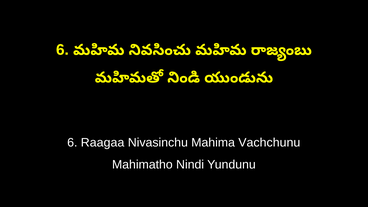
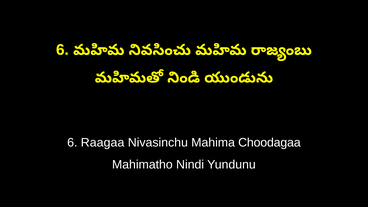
Vachchunu: Vachchunu -> Choodagaa
